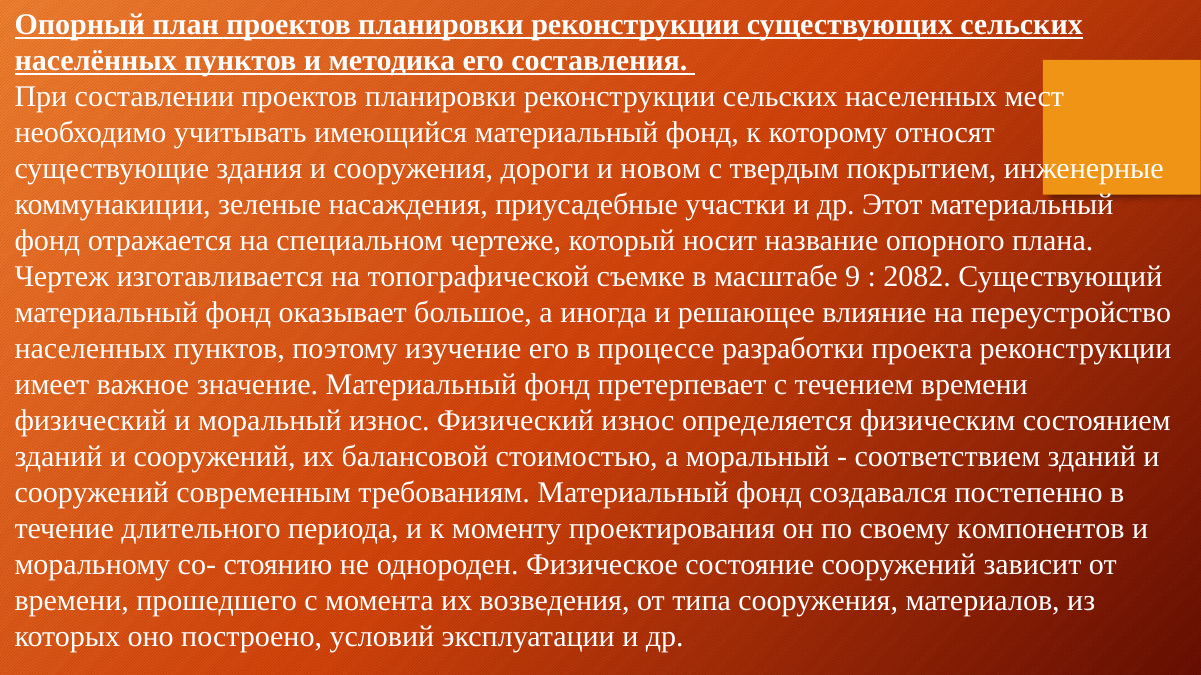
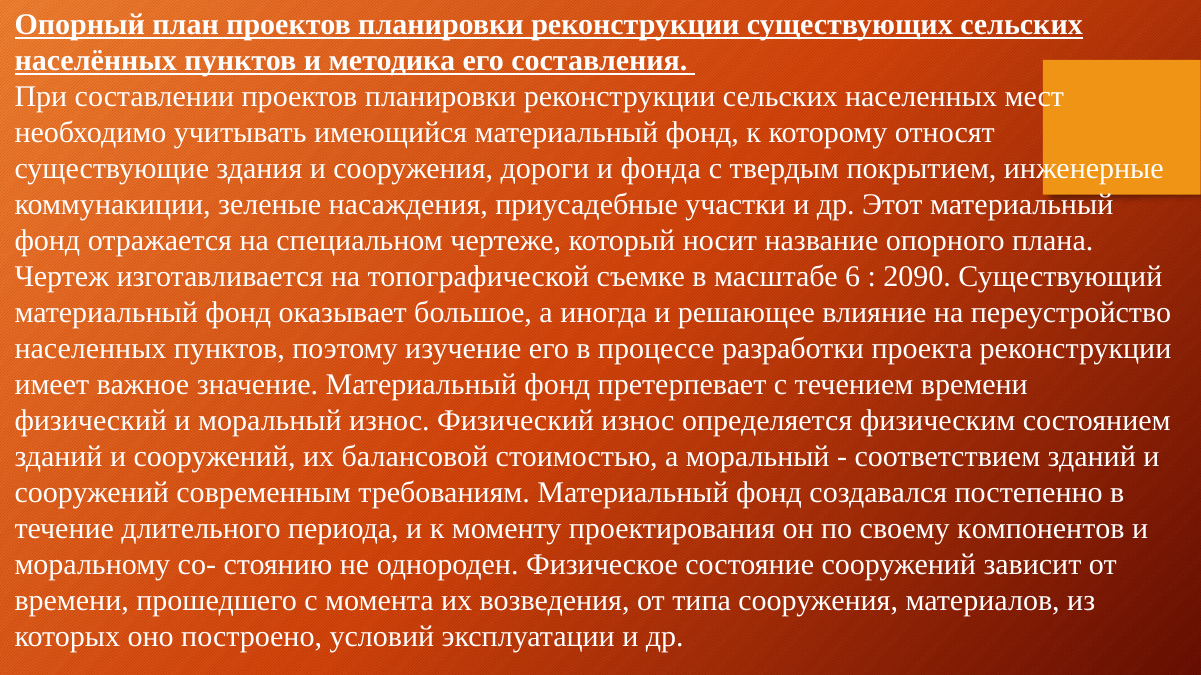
новом: новом -> фонда
9: 9 -> 6
2082: 2082 -> 2090
